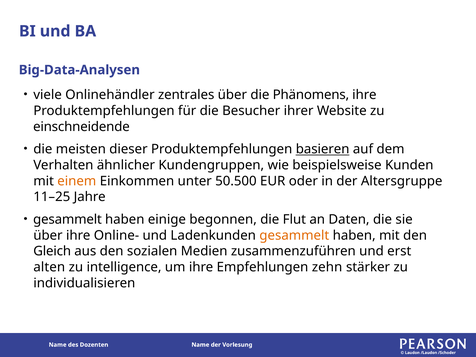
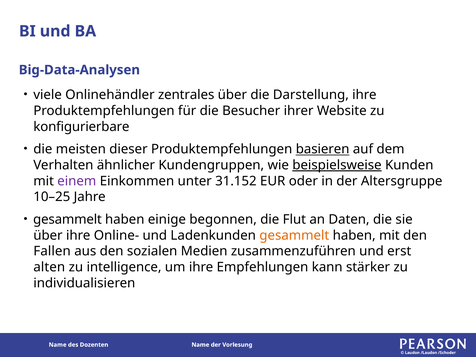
Phänomens: Phänomens -> Darstellung
einschneidende: einschneidende -> konfigurierbare
beispielsweise underline: none -> present
einem colour: orange -> purple
50.500: 50.500 -> 31.152
11–25: 11–25 -> 10–25
Gleich: Gleich -> Fallen
zehn: zehn -> kann
